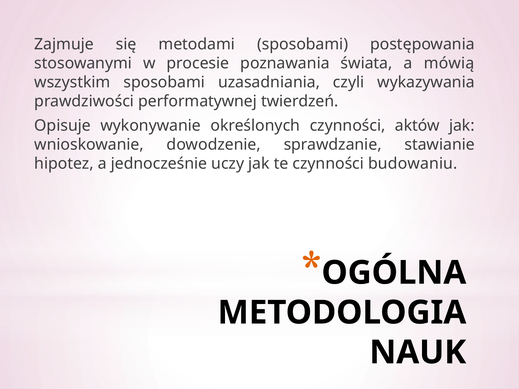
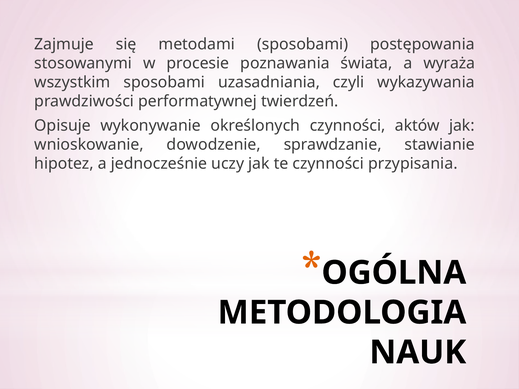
mówią: mówią -> wyraża
budowaniu: budowaniu -> przypisania
